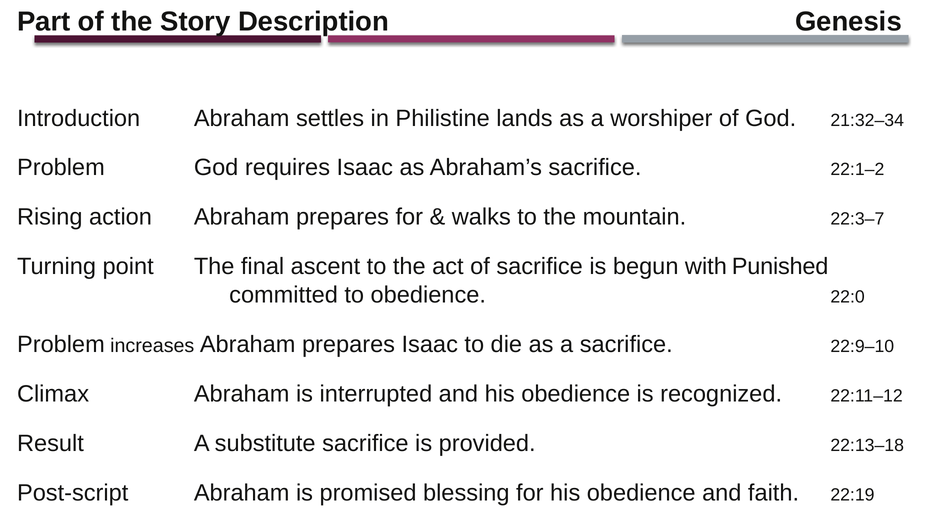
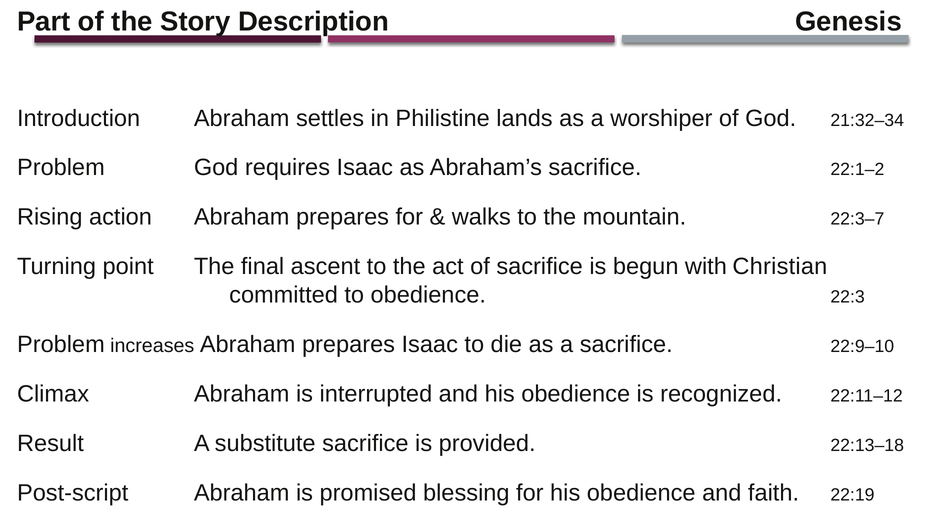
Punished: Punished -> Christian
22:0: 22:0 -> 22:3
